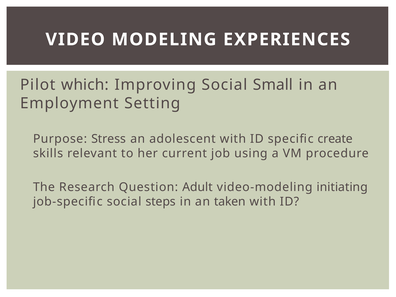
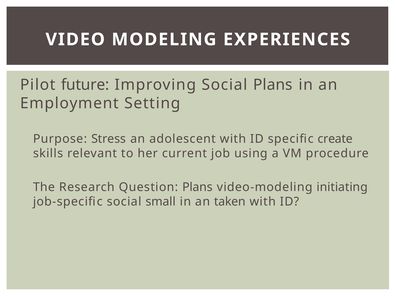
which: which -> future
Social Small: Small -> Plans
Question Adult: Adult -> Plans
steps: steps -> small
